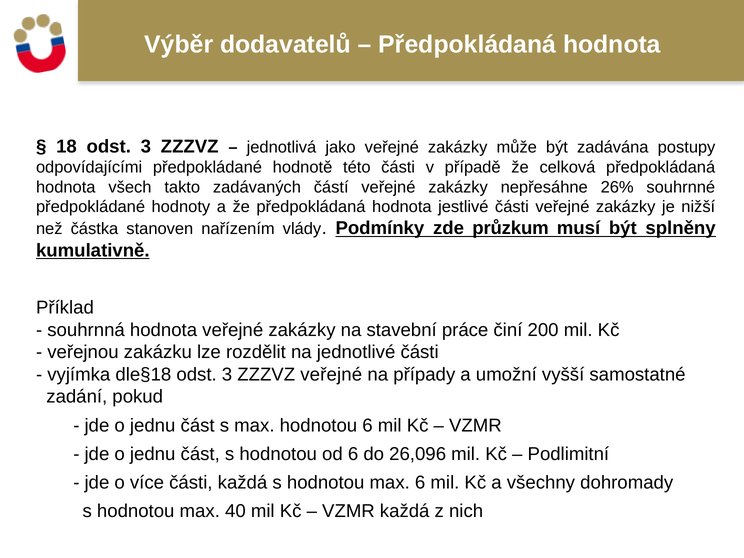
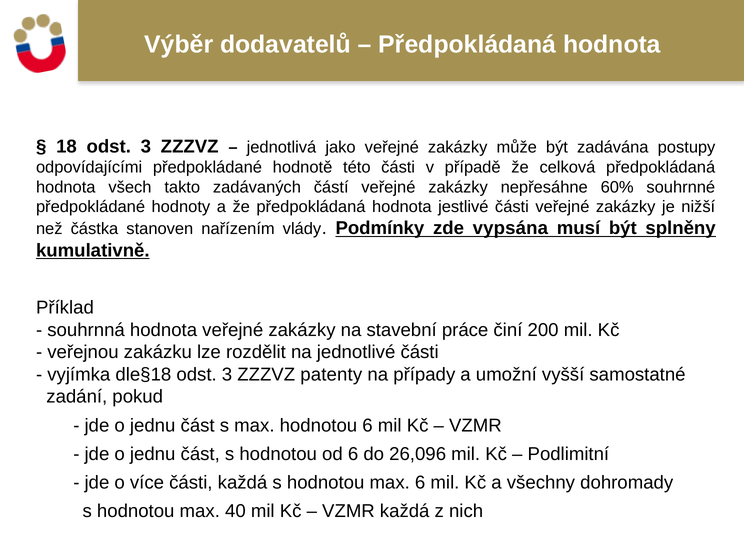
26%: 26% -> 60%
průzkum: průzkum -> vypsána
ZZZVZ veřejné: veřejné -> patenty
